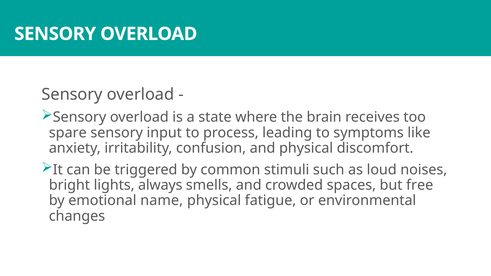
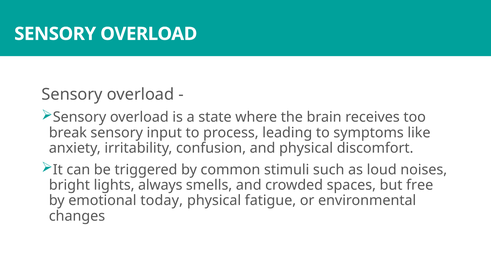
spare: spare -> break
name: name -> today
